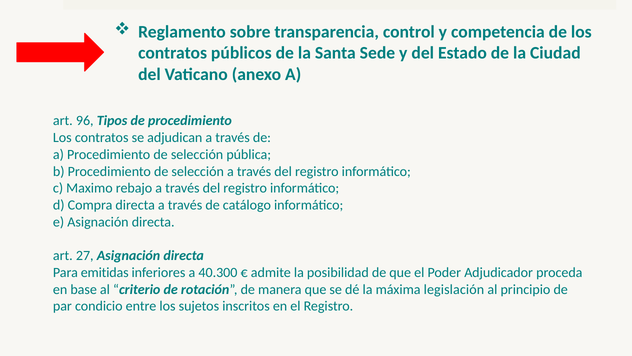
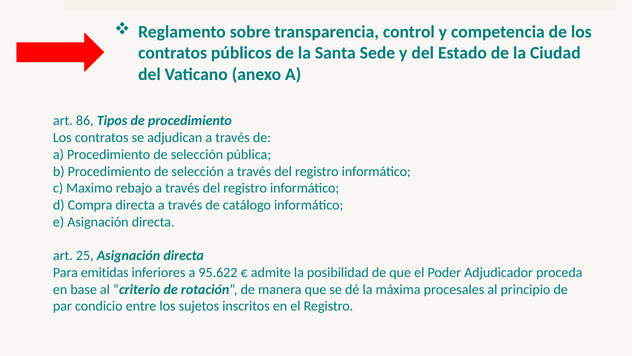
96: 96 -> 86
27: 27 -> 25
40.300: 40.300 -> 95.622
legislación: legislación -> procesales
